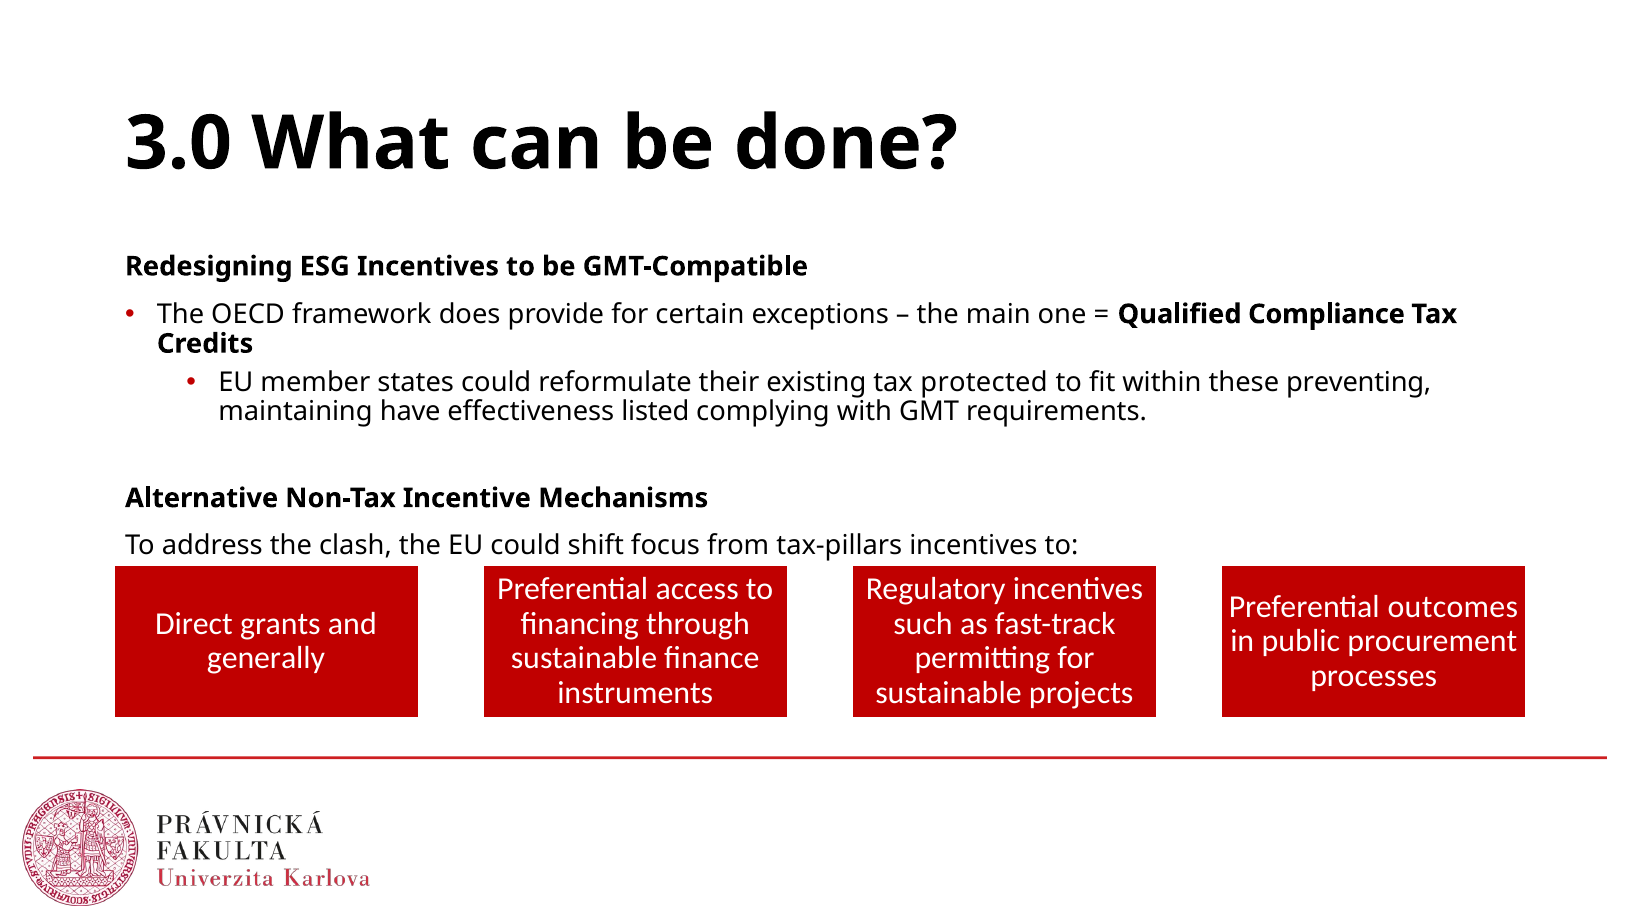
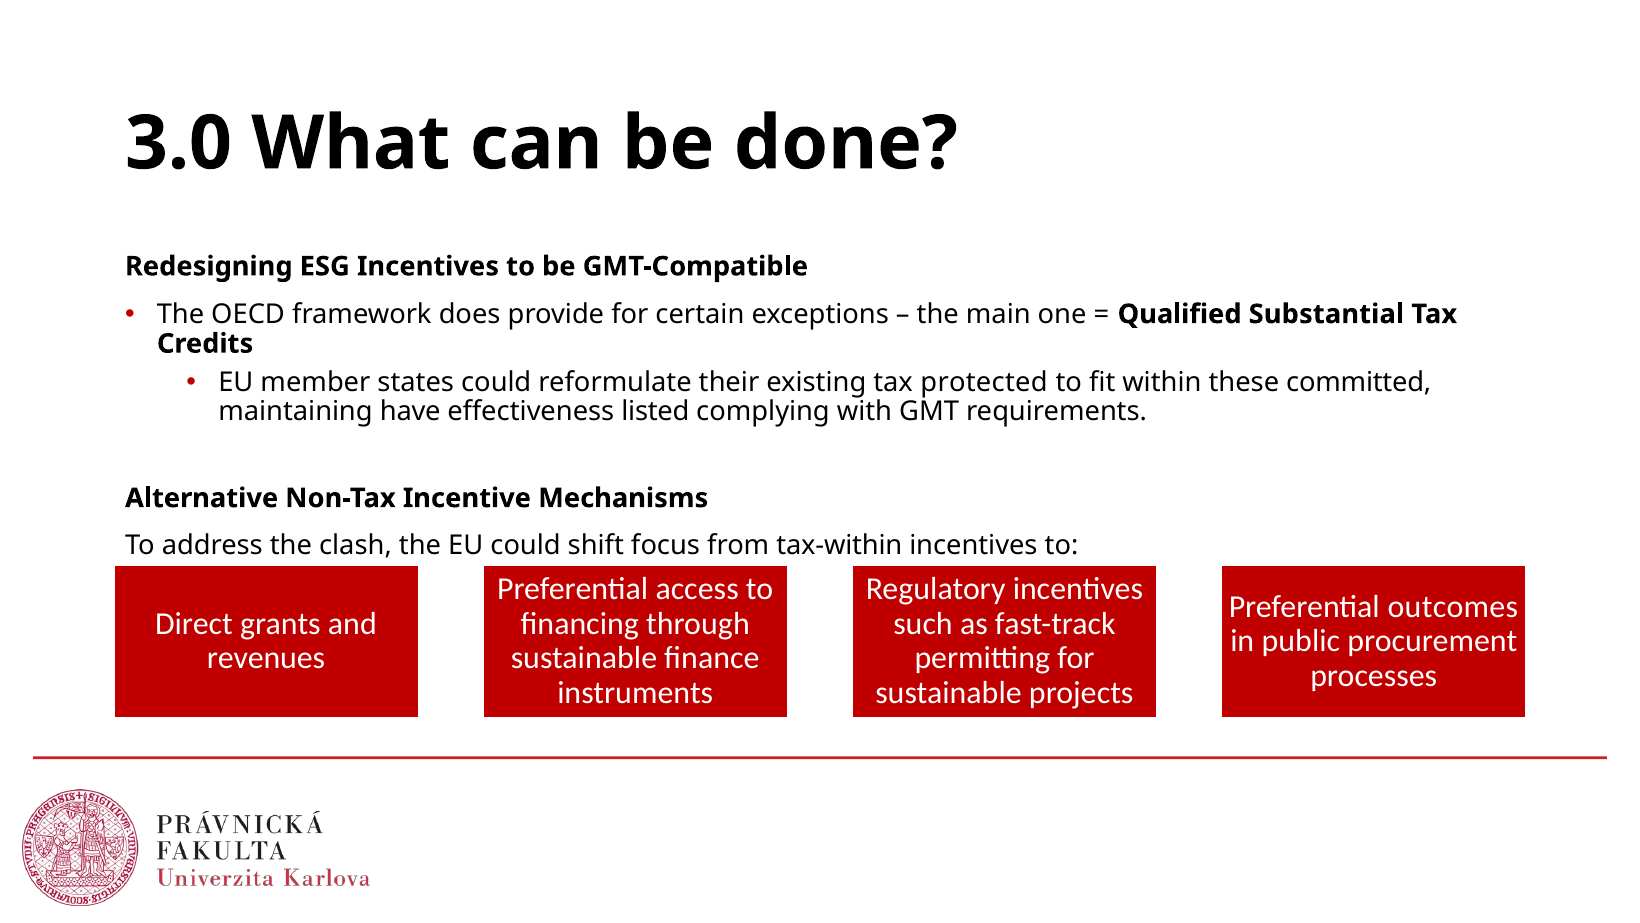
Compliance: Compliance -> Substantial
preventing: preventing -> committed
tax-pillars: tax-pillars -> tax-within
generally: generally -> revenues
